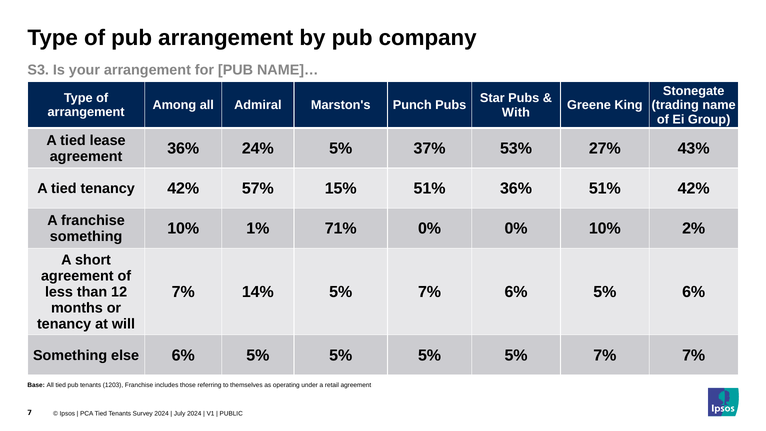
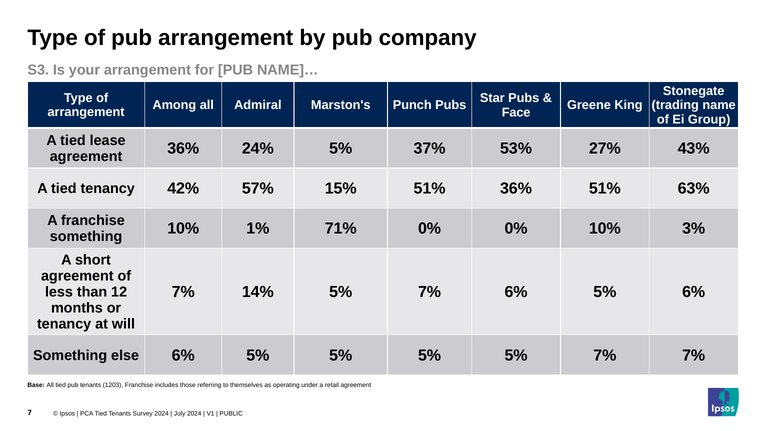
With: With -> Face
51% 42%: 42% -> 63%
2%: 2% -> 3%
